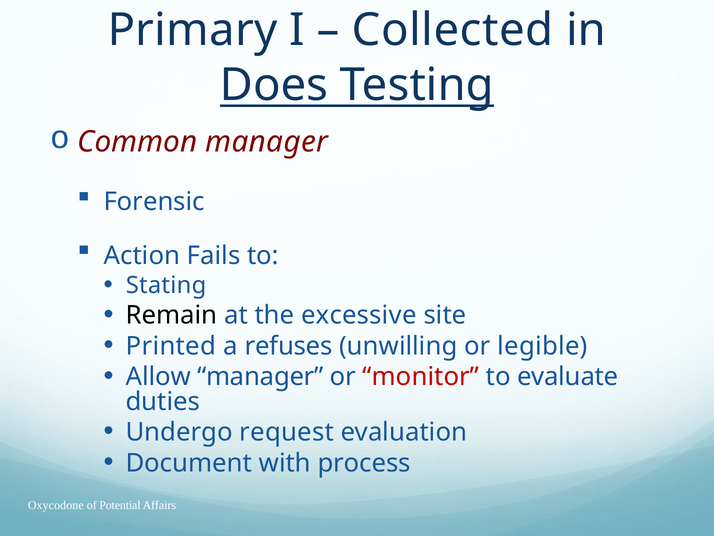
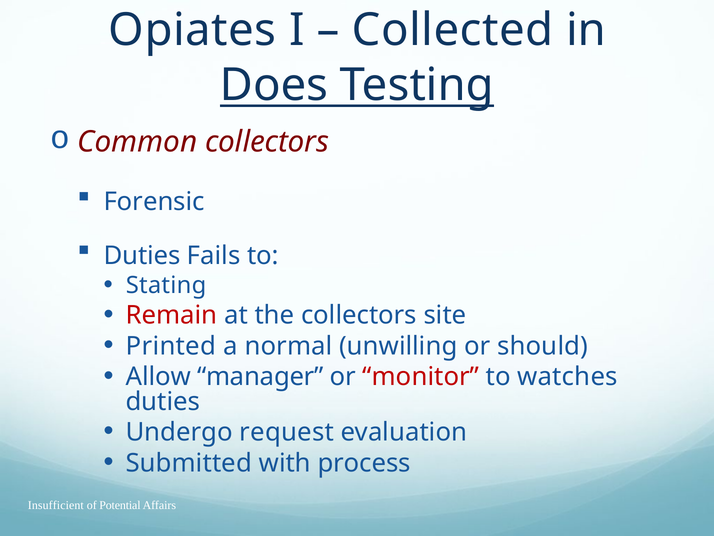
Primary: Primary -> Opiates
Common manager: manager -> collectors
Action at (142, 256): Action -> Duties
Remain colour: black -> red
the excessive: excessive -> collectors
refuses: refuses -> normal
legible: legible -> should
evaluate: evaluate -> watches
Document: Document -> Submitted
Oxycodone: Oxycodone -> Insufficient
